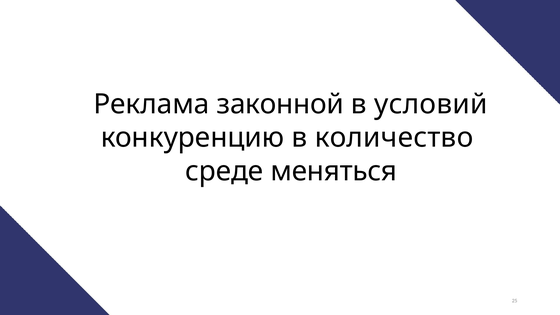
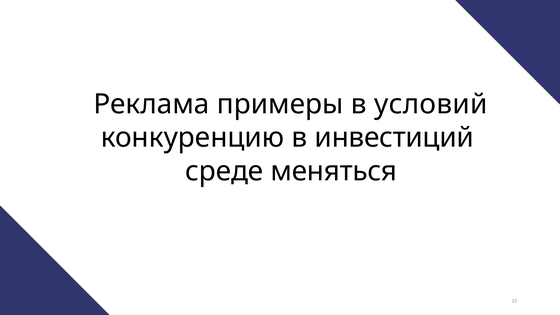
законной: законной -> примеры
количество: количество -> инвестиций
